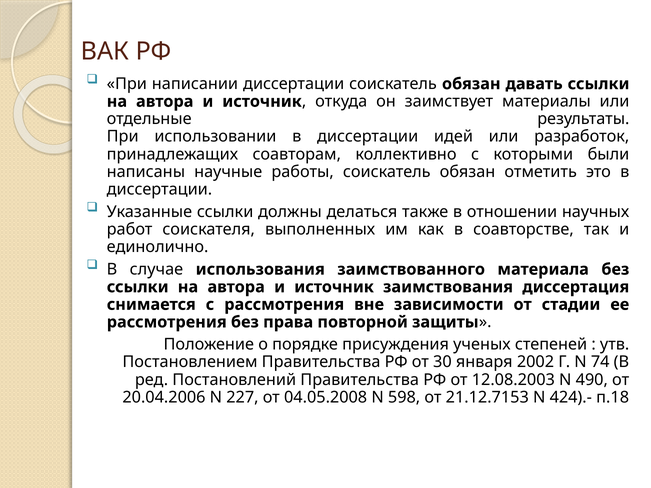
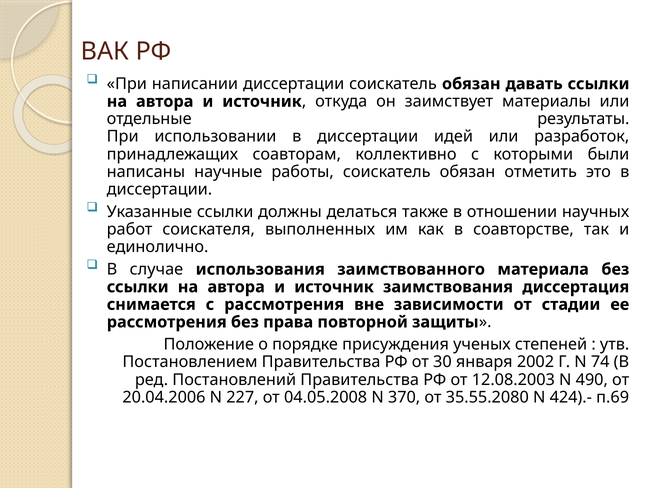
598: 598 -> 370
21.12.7153: 21.12.7153 -> 35.55.2080
п.18: п.18 -> п.69
